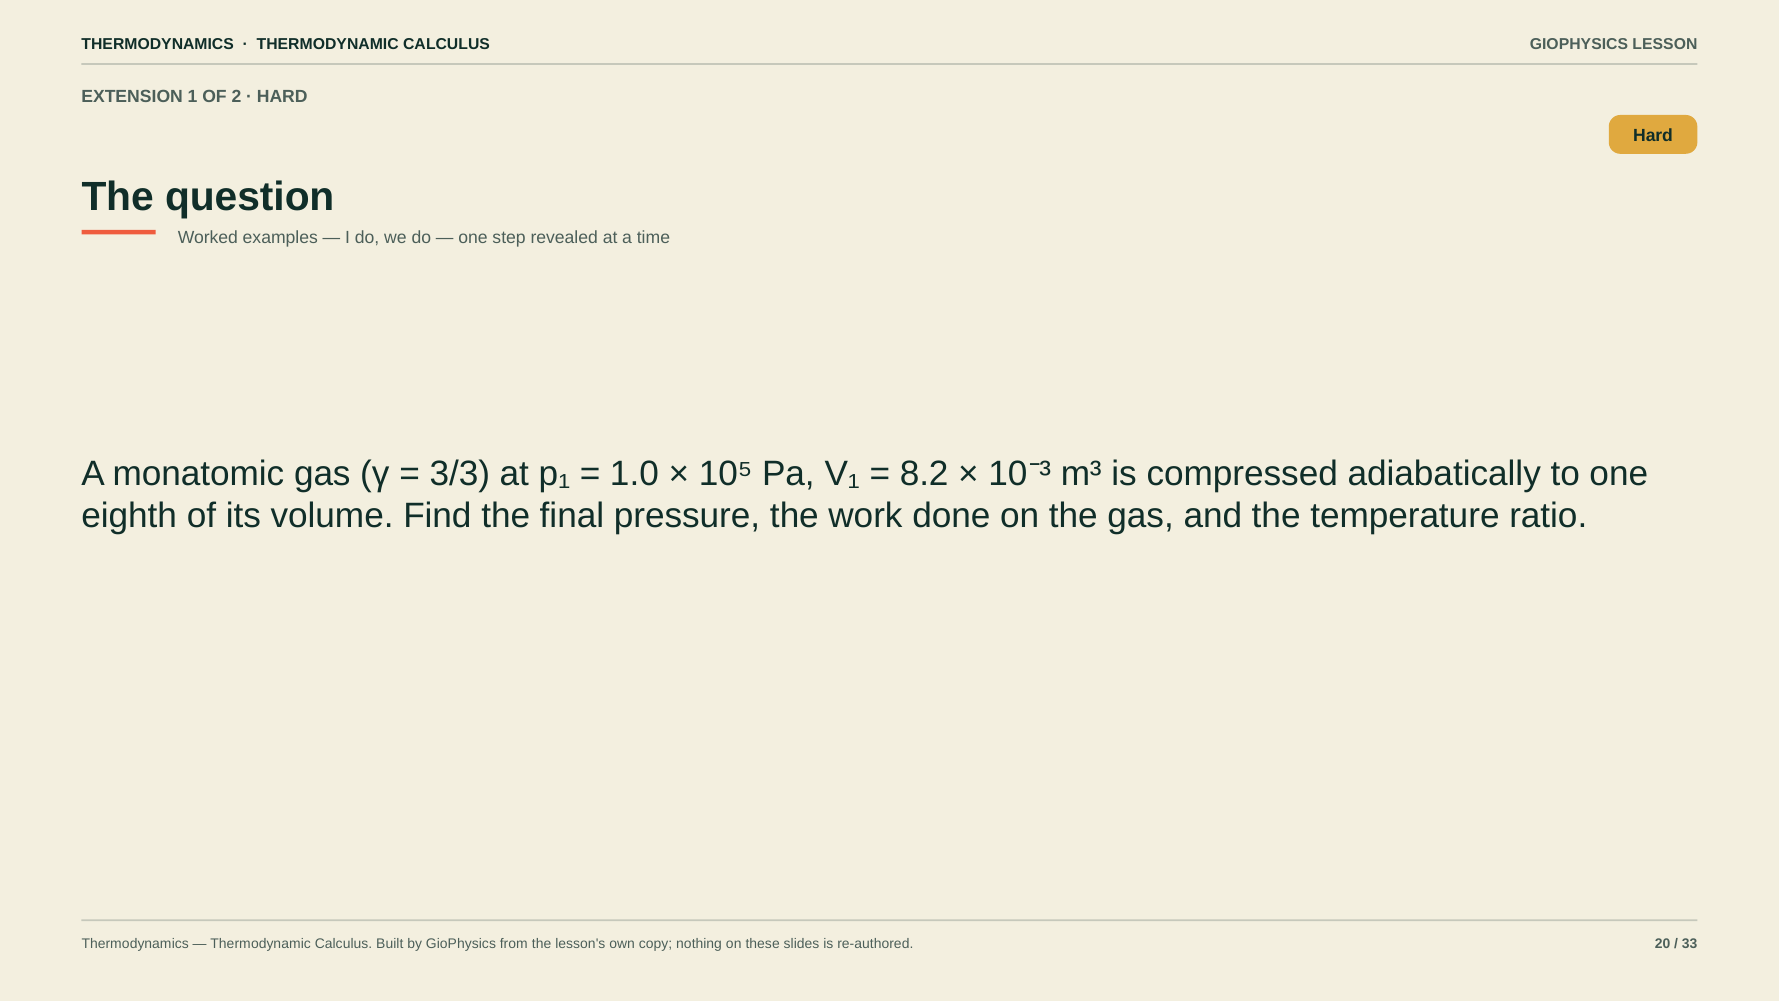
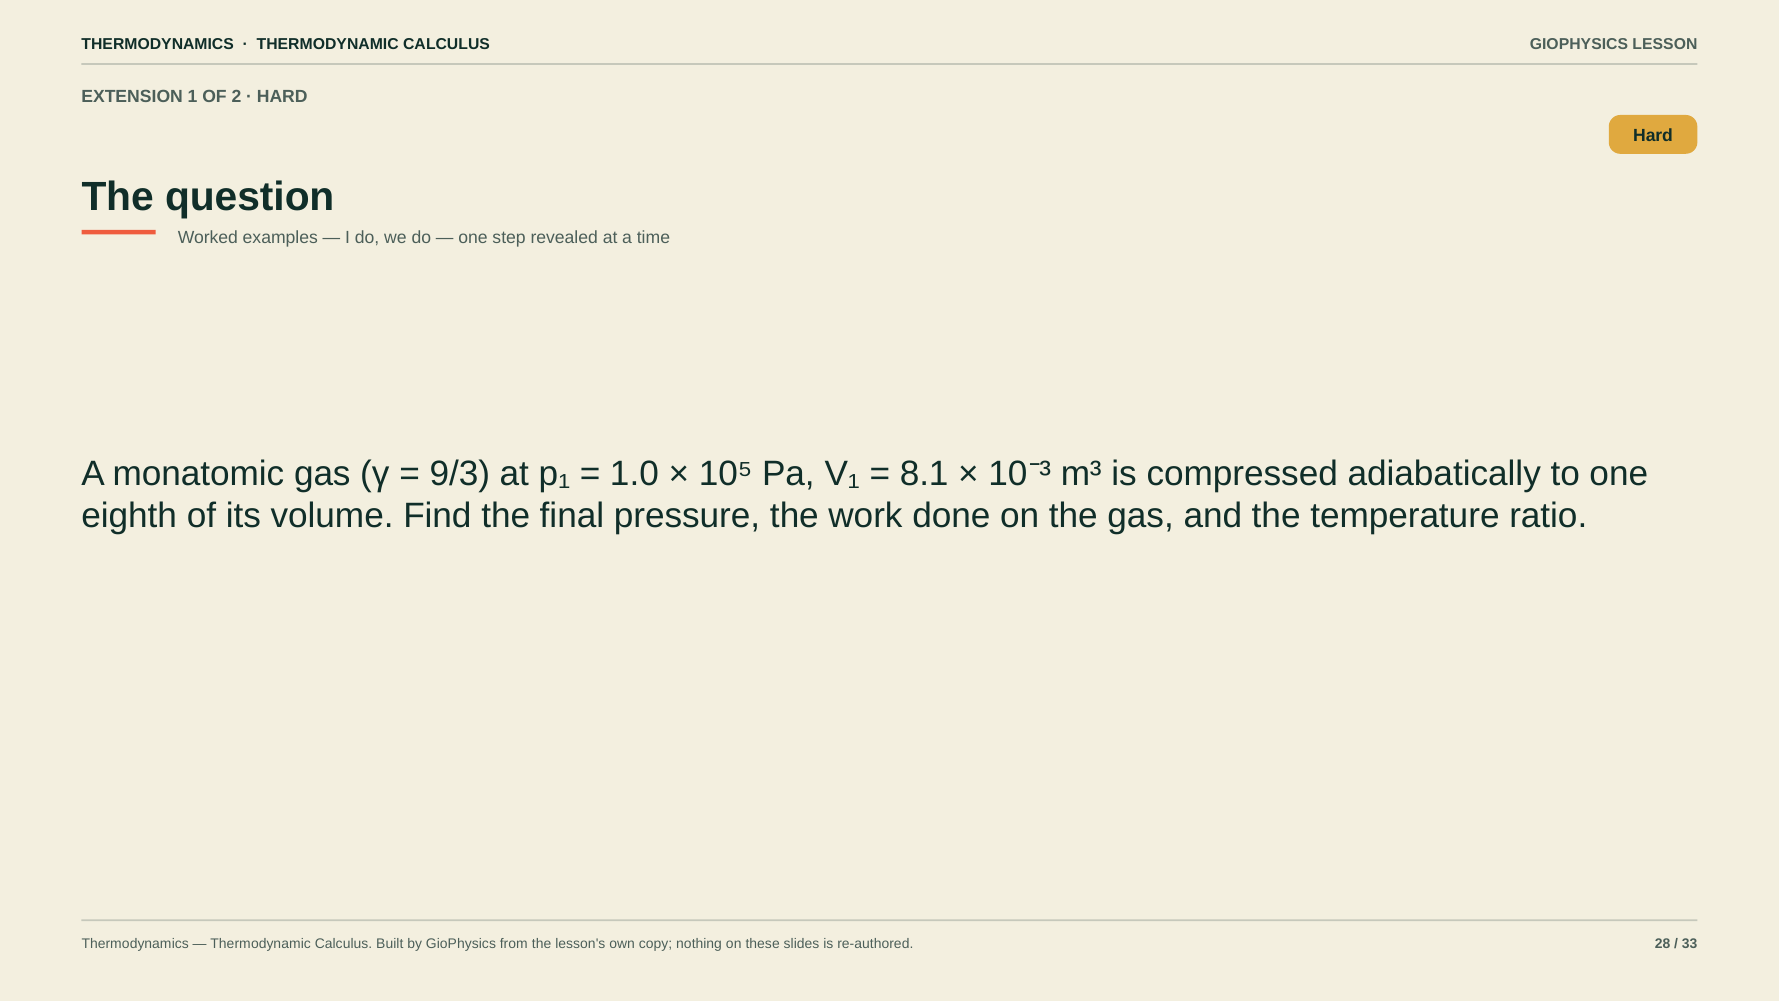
3/3: 3/3 -> 9/3
8.2: 8.2 -> 8.1
20: 20 -> 28
